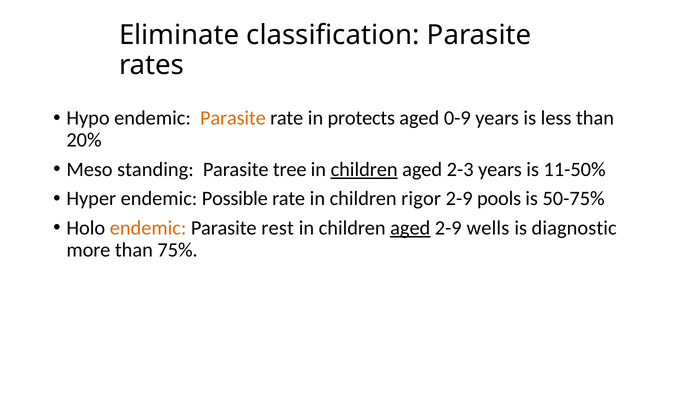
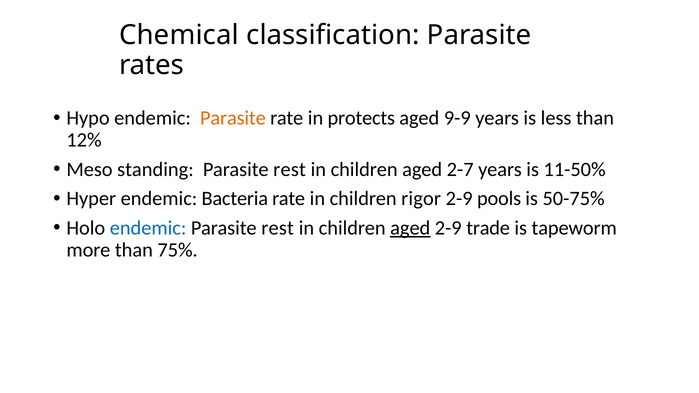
Eliminate: Eliminate -> Chemical
0-9: 0-9 -> 9-9
20%: 20% -> 12%
tree at (290, 170): tree -> rest
children at (364, 170) underline: present -> none
2-3: 2-3 -> 2-7
Possible: Possible -> Bacteria
endemic at (148, 228) colour: orange -> blue
wells: wells -> trade
diagnostic: diagnostic -> tapeworm
